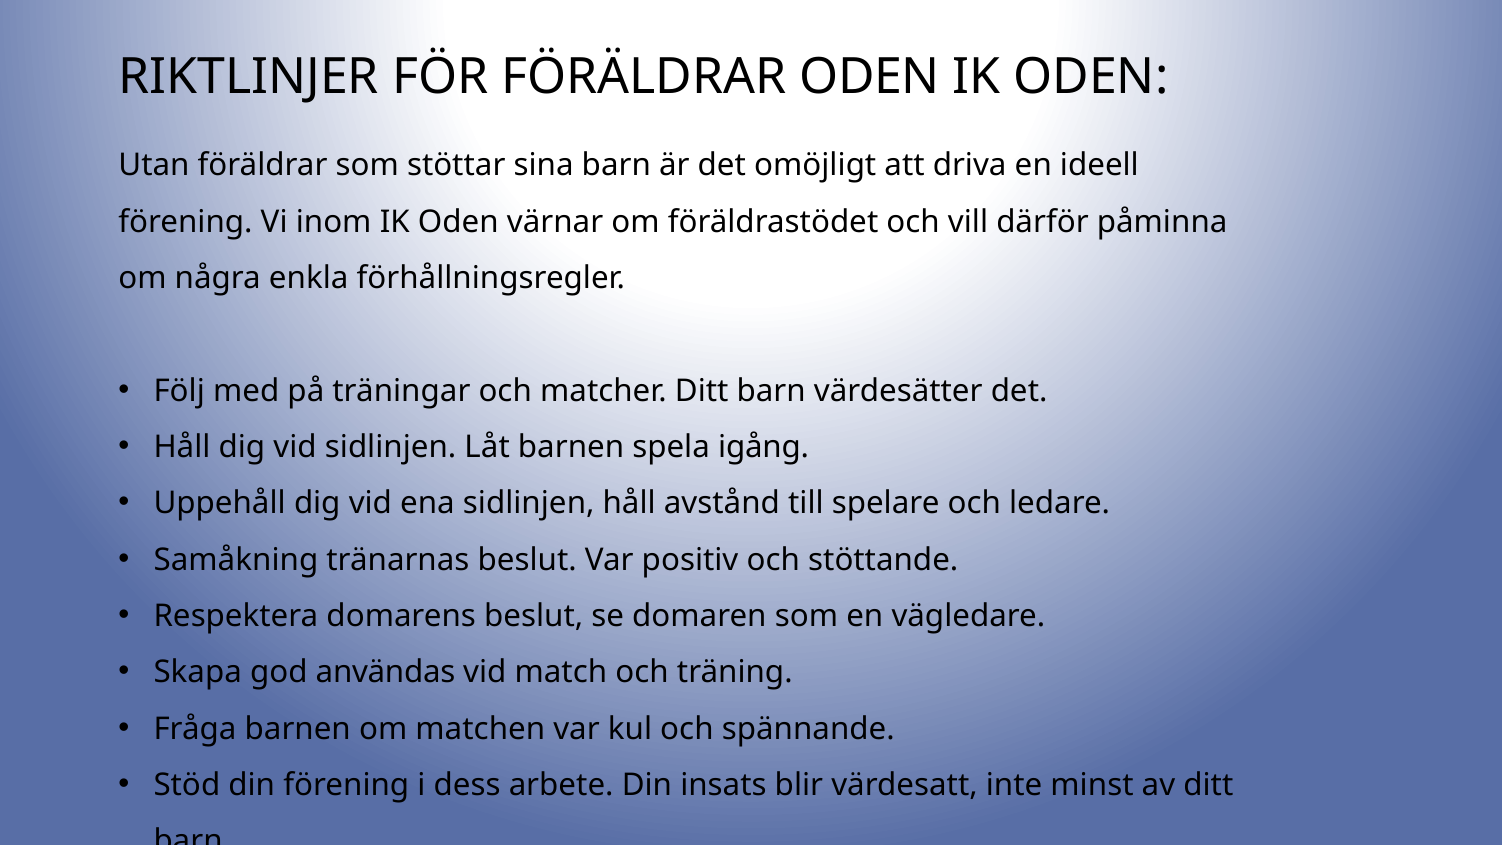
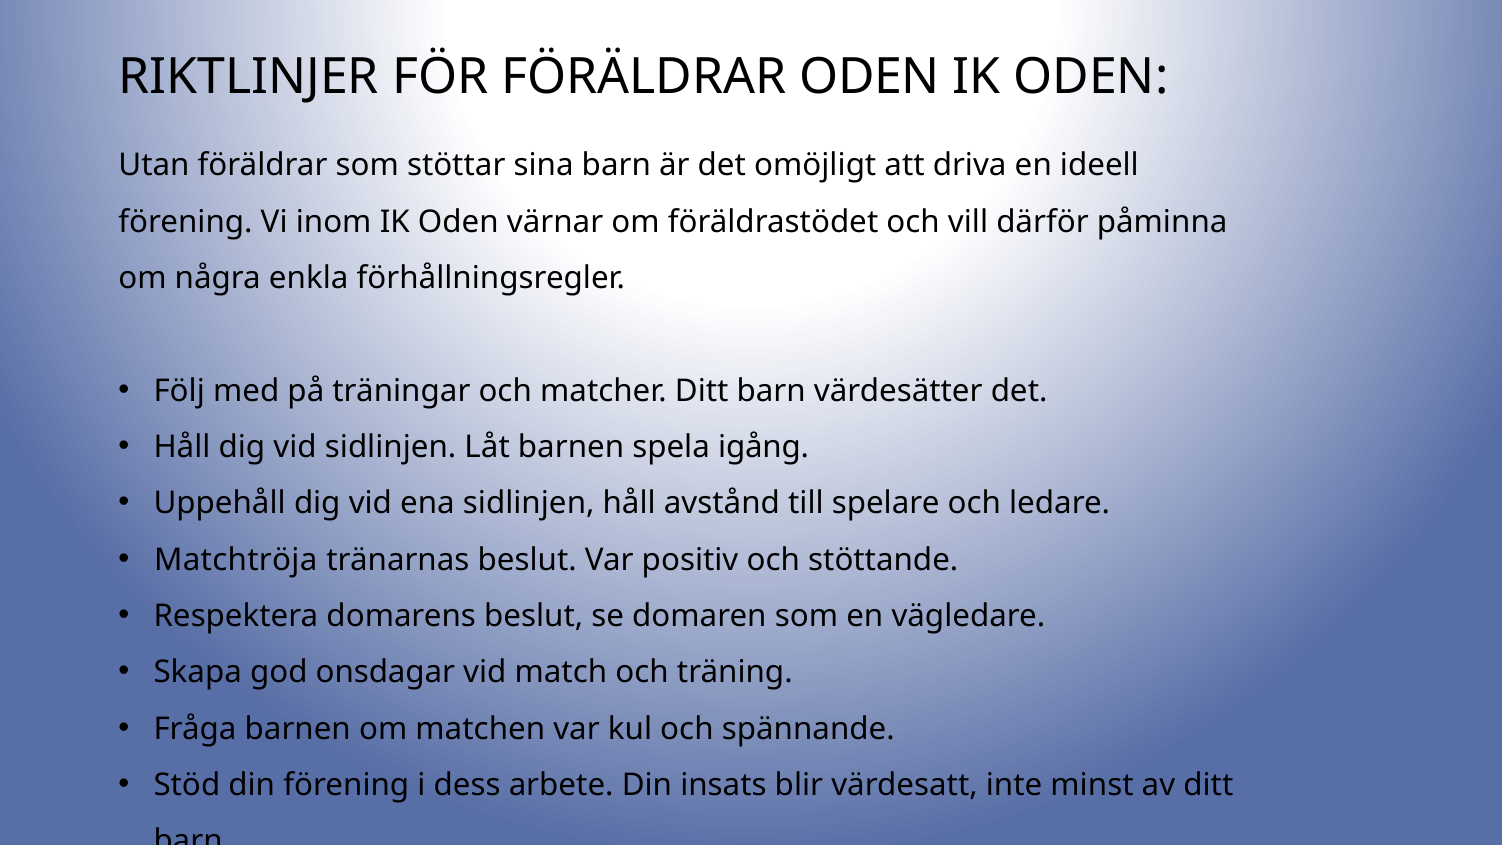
Samåkning: Samåkning -> Matchtröja
användas: användas -> onsdagar
